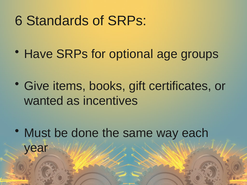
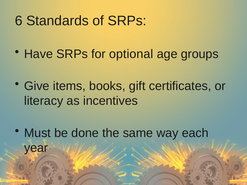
wanted: wanted -> literacy
